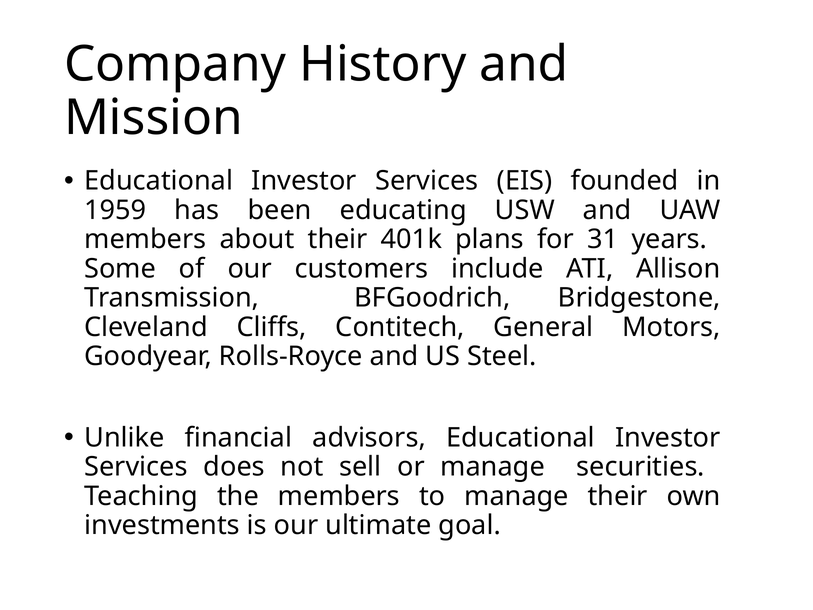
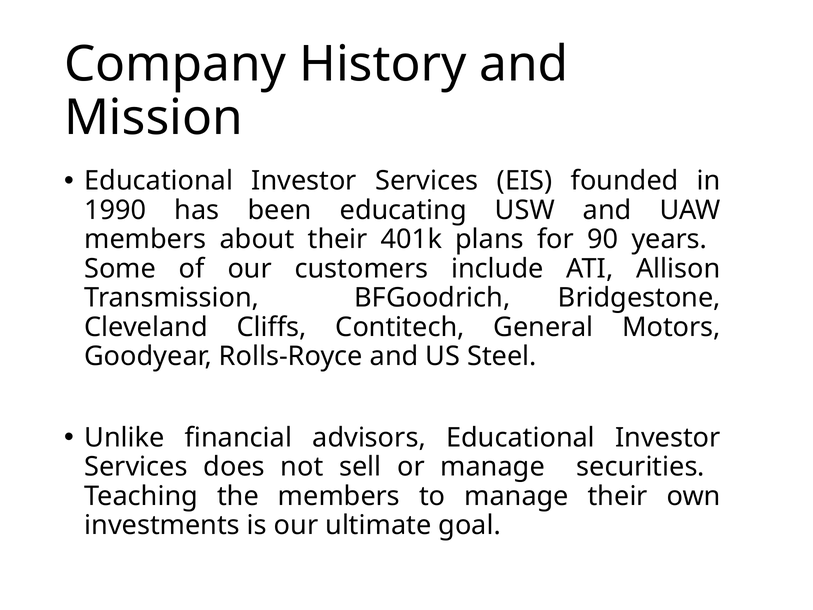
1959: 1959 -> 1990
31: 31 -> 90
